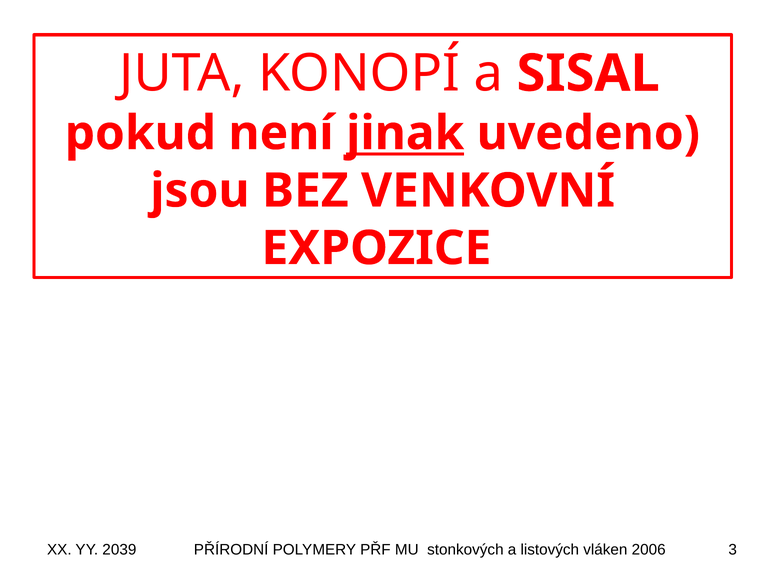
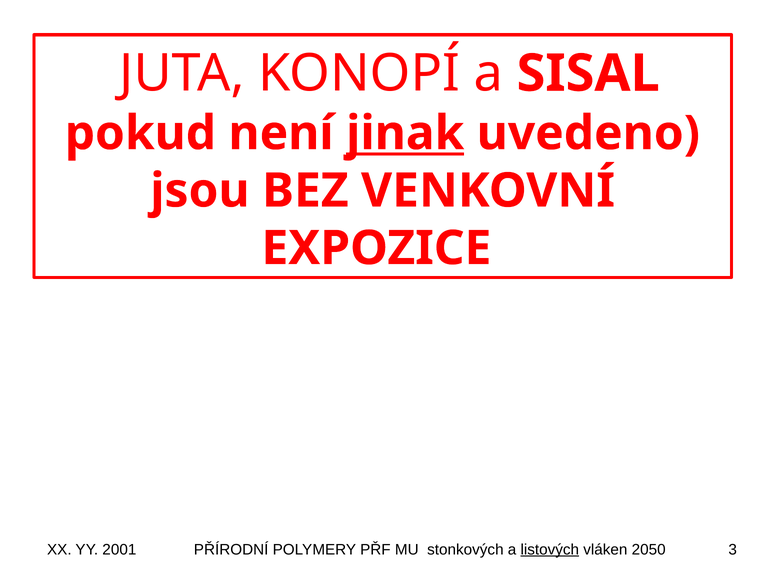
2039: 2039 -> 2001
listových underline: none -> present
2006: 2006 -> 2050
